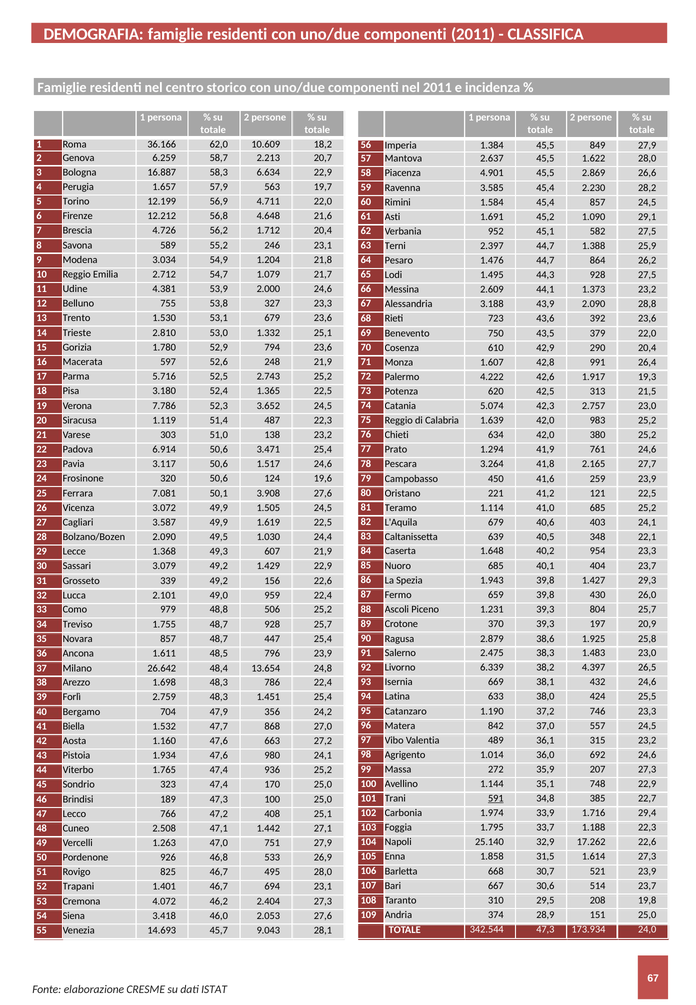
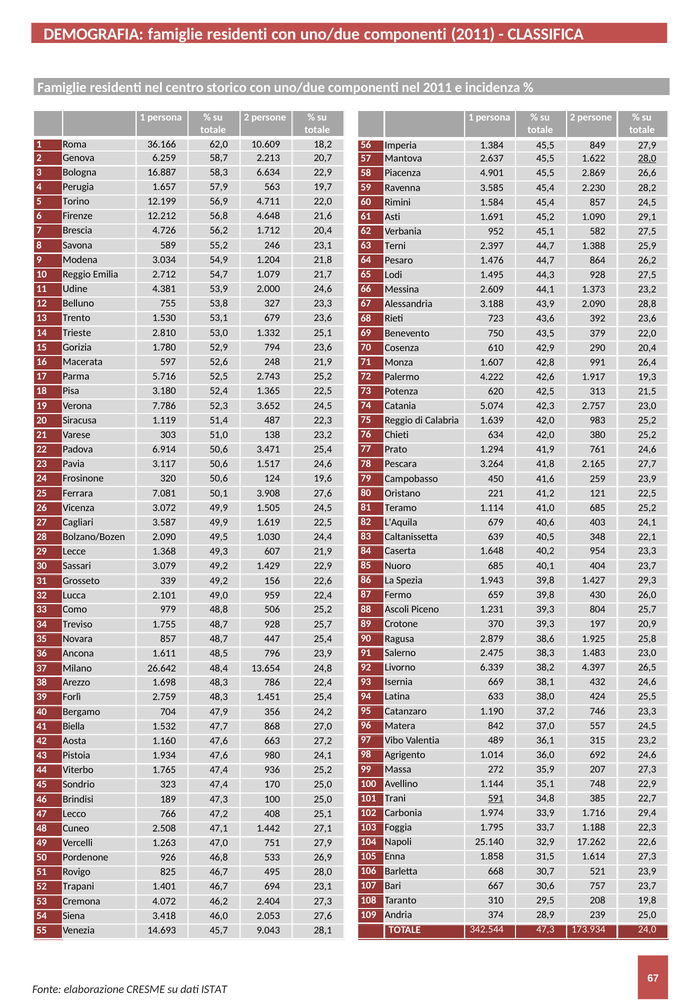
28,0 at (647, 159) underline: none -> present
514: 514 -> 757
151: 151 -> 239
